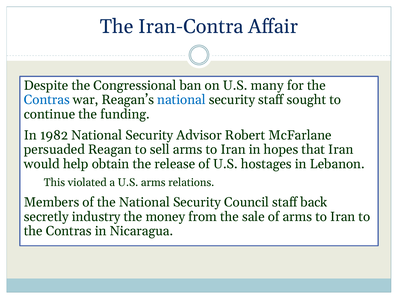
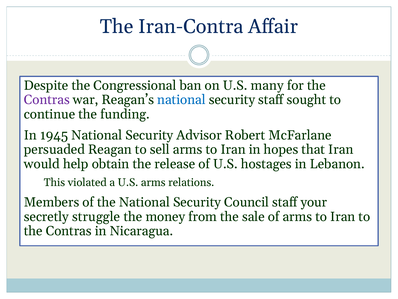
Contras at (47, 100) colour: blue -> purple
1982: 1982 -> 1945
back: back -> your
industry: industry -> struggle
